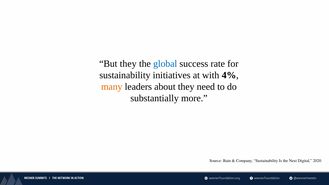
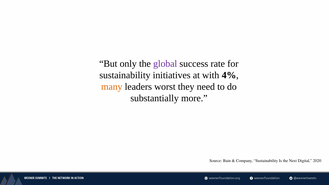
But they: they -> only
global colour: blue -> purple
about: about -> worst
